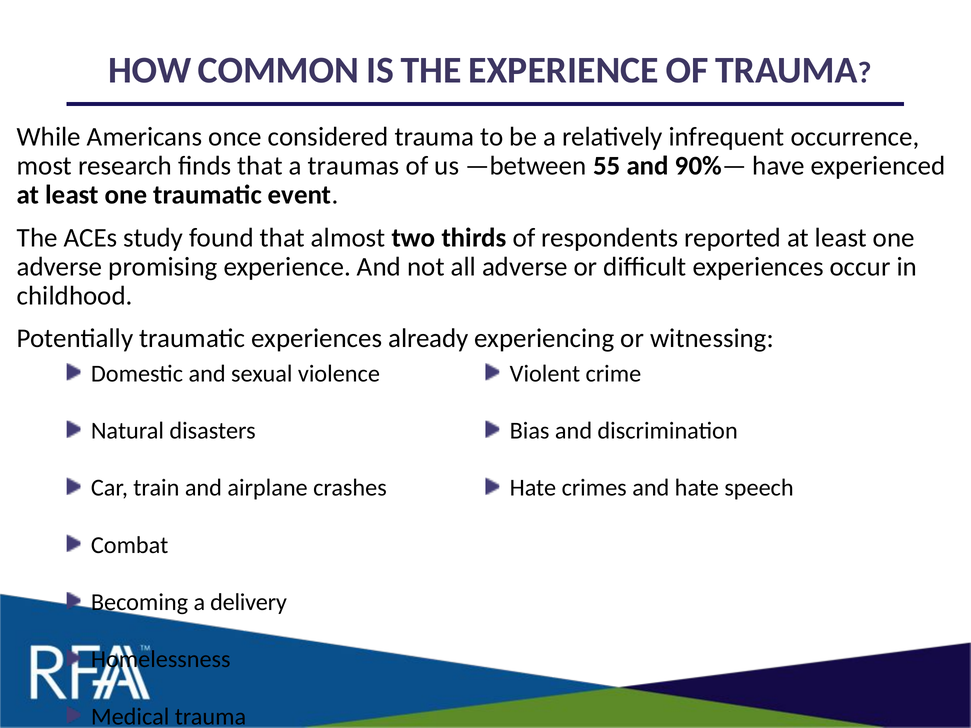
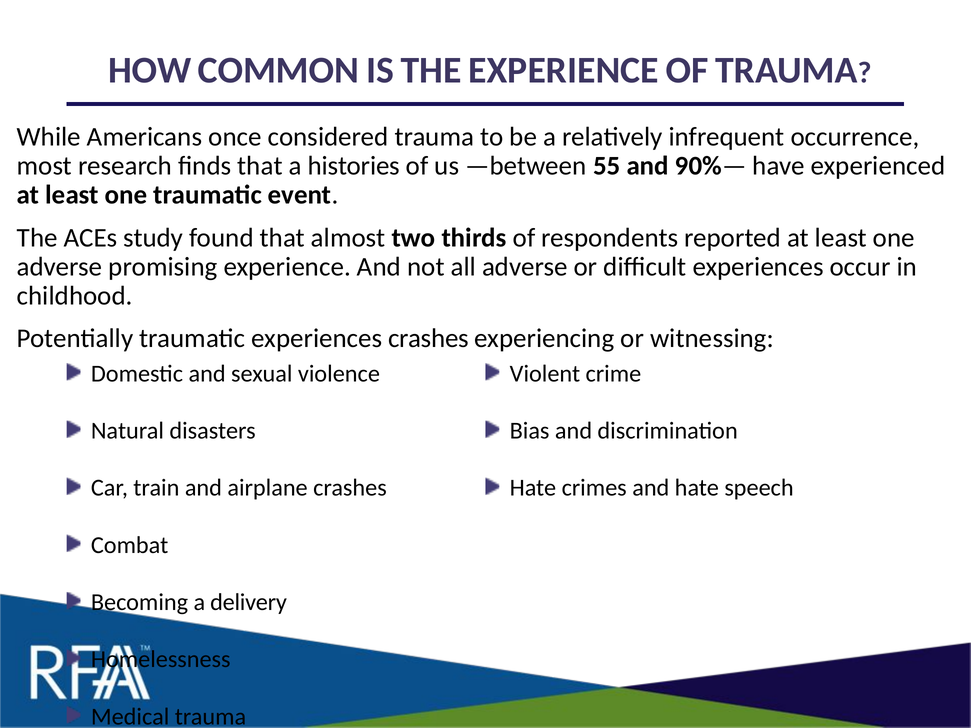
traumas: traumas -> histories
experiences already: already -> crashes
